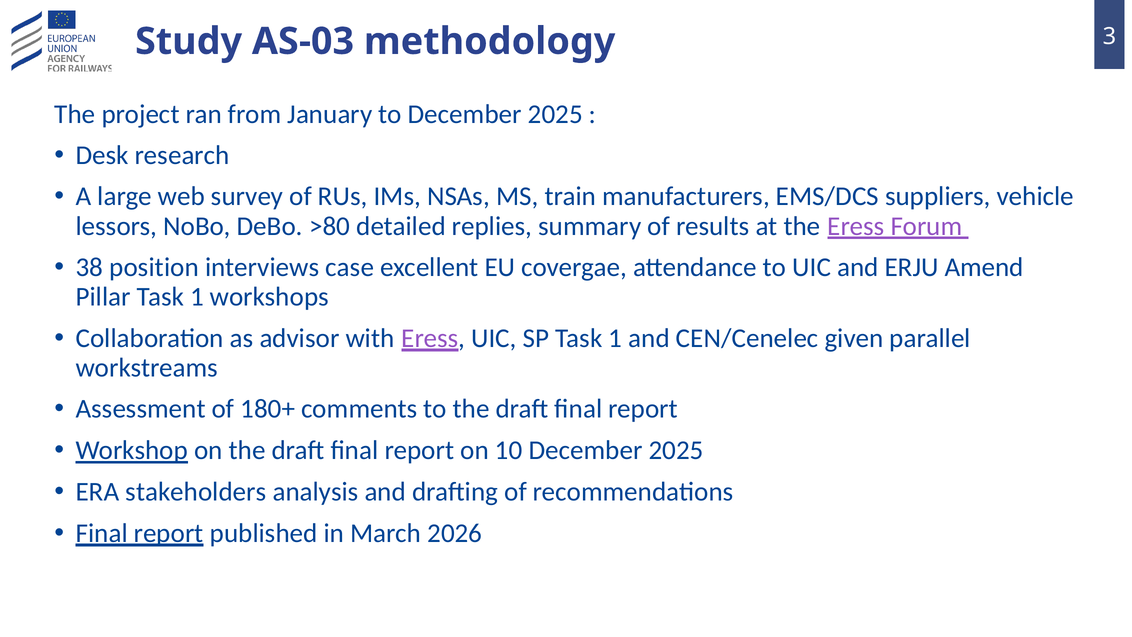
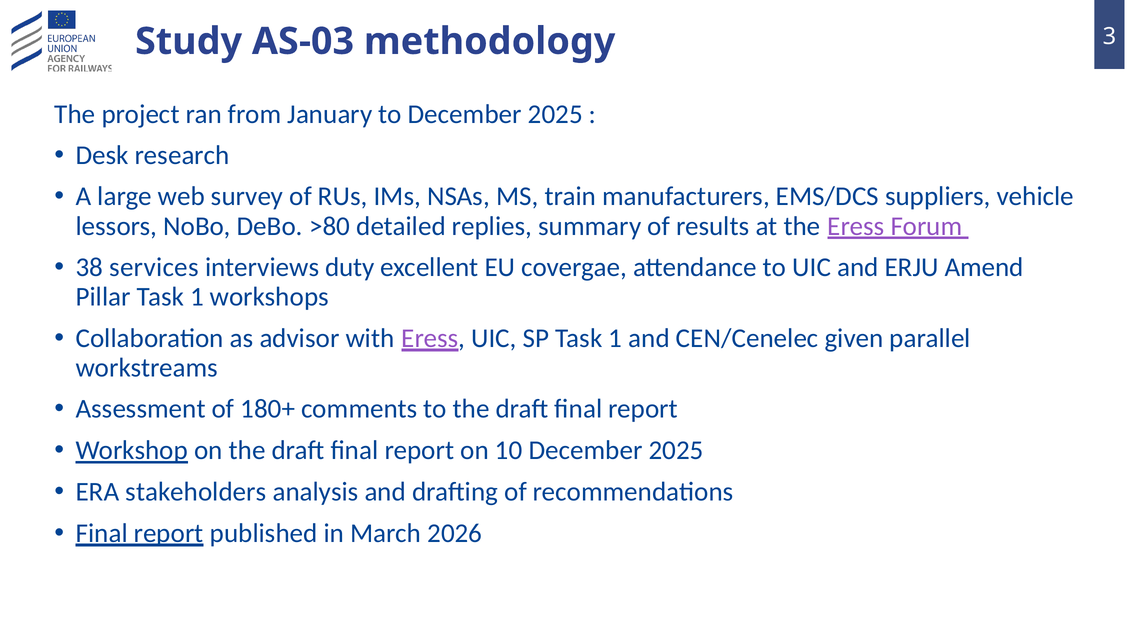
position: position -> services
case: case -> duty
